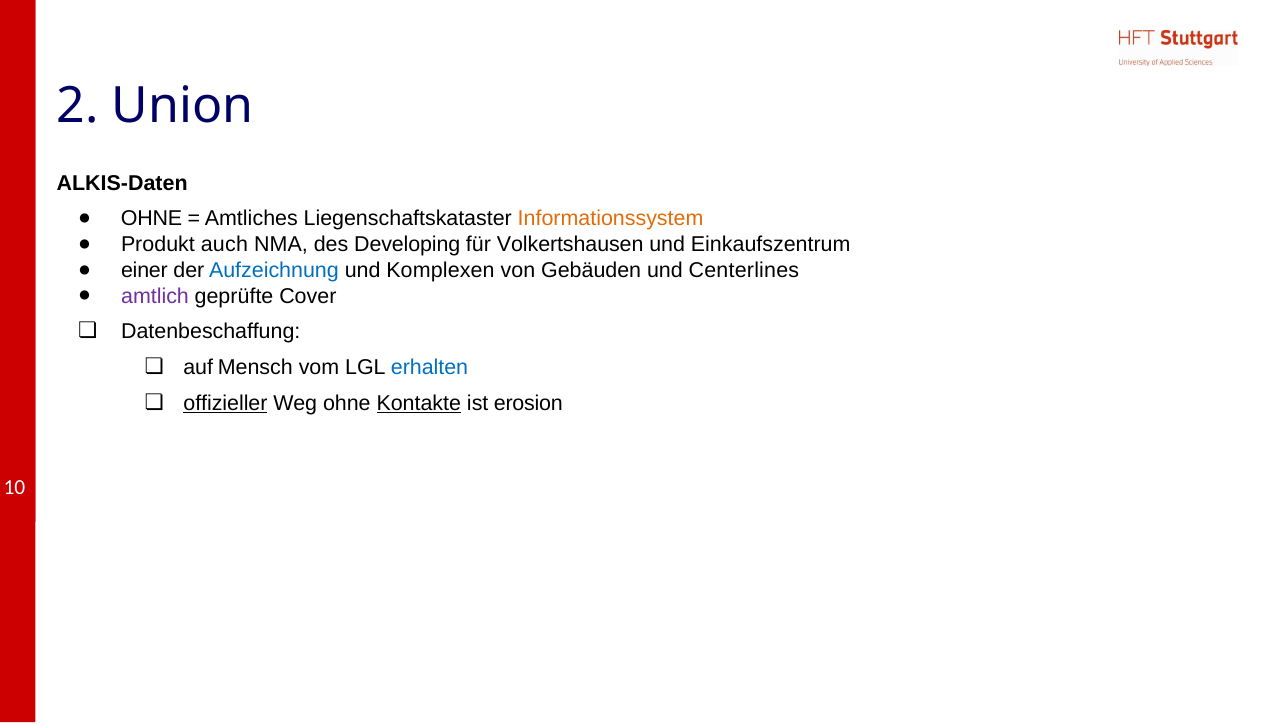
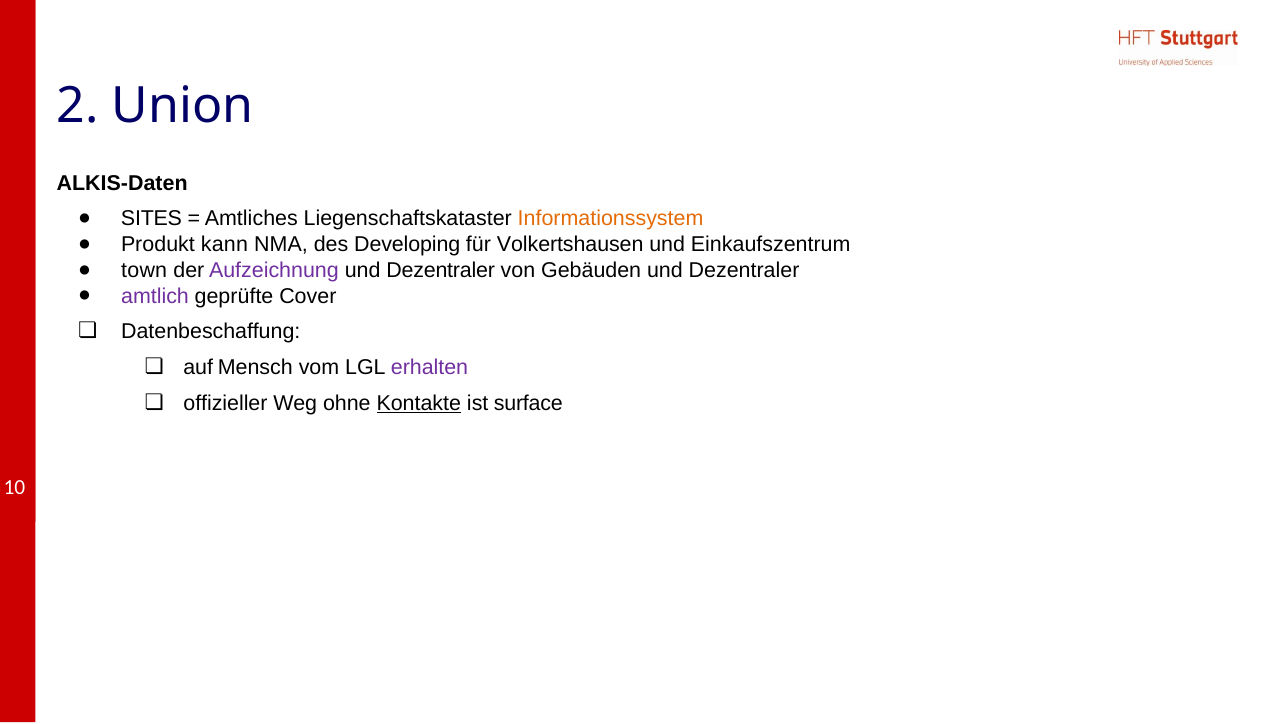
OHNE at (151, 219): OHNE -> SITES
auch: auch -> kann
einer: einer -> town
Aufzeichnung colour: blue -> purple
Komplexen at (440, 270): Komplexen -> Dezentraler
Gebäuden und Centerlines: Centerlines -> Dezentraler
erhalten colour: blue -> purple
offizieller underline: present -> none
erosion: erosion -> surface
